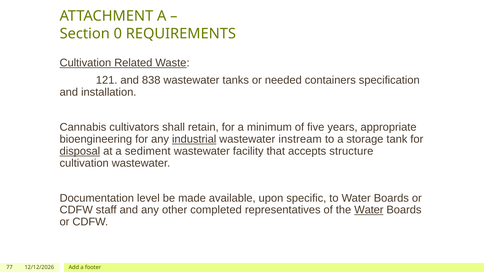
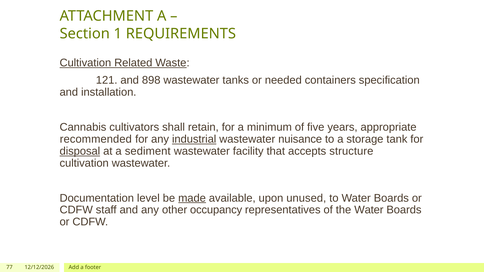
0: 0 -> 1
838: 838 -> 898
bioengineering: bioengineering -> recommended
instream: instream -> nuisance
made underline: none -> present
specific: specific -> unused
completed: completed -> occupancy
Water at (369, 210) underline: present -> none
